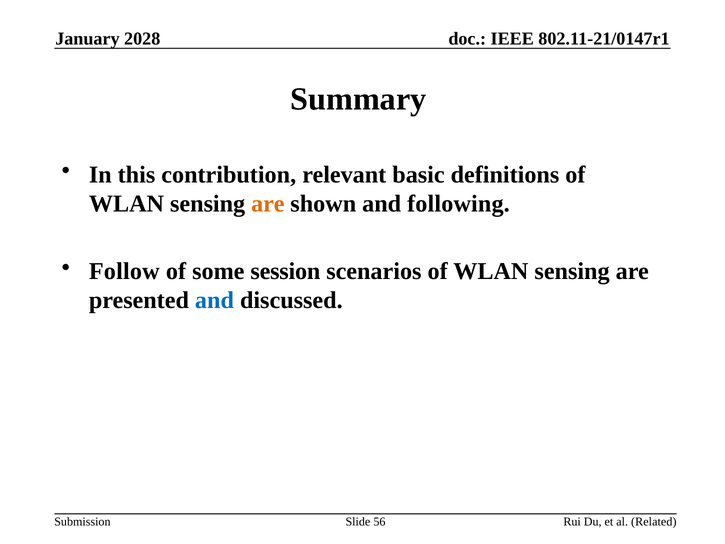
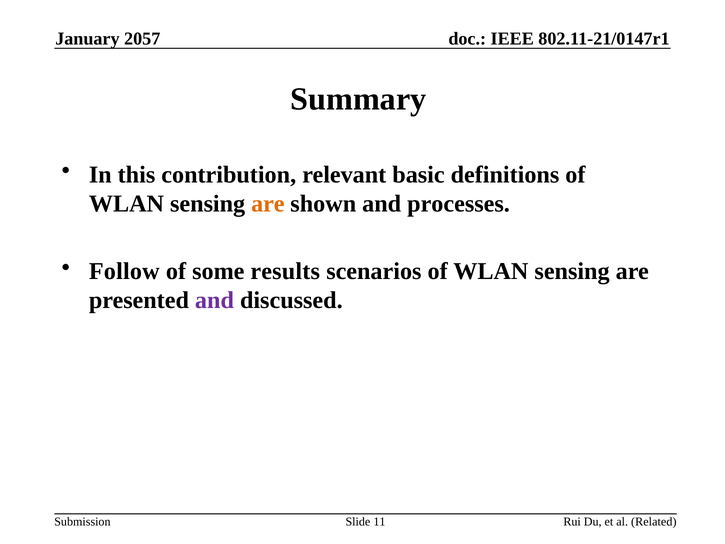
2028: 2028 -> 2057
following: following -> processes
session: session -> results
and at (214, 300) colour: blue -> purple
56: 56 -> 11
